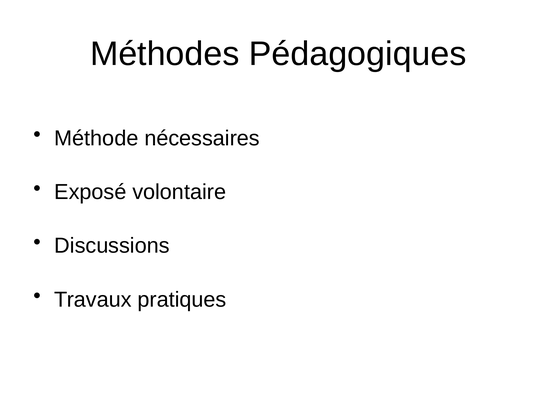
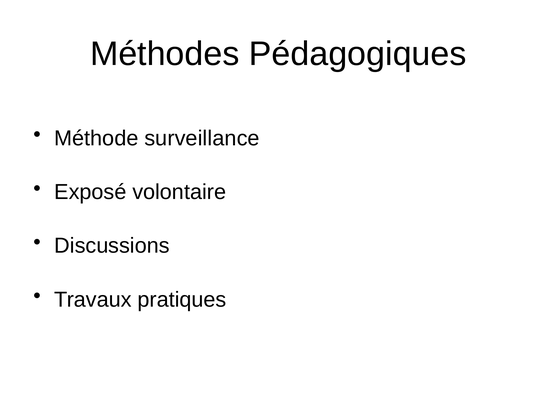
nécessaires: nécessaires -> surveillance
